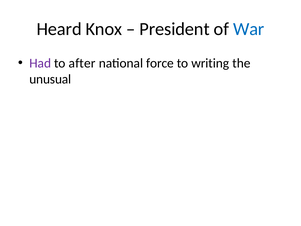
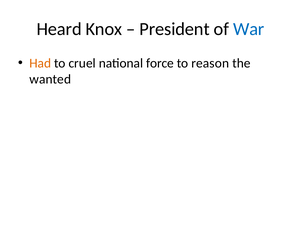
Had colour: purple -> orange
after: after -> cruel
writing: writing -> reason
unusual: unusual -> wanted
